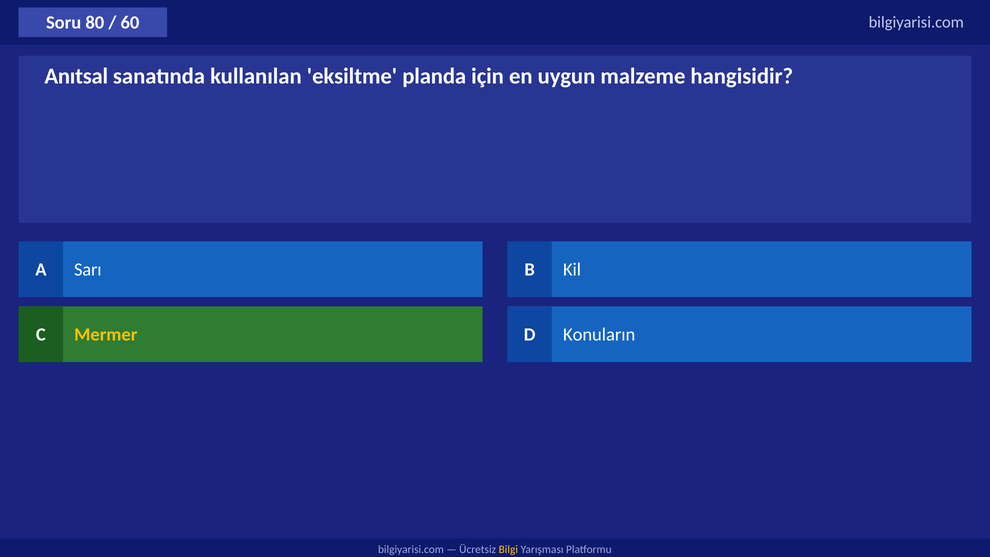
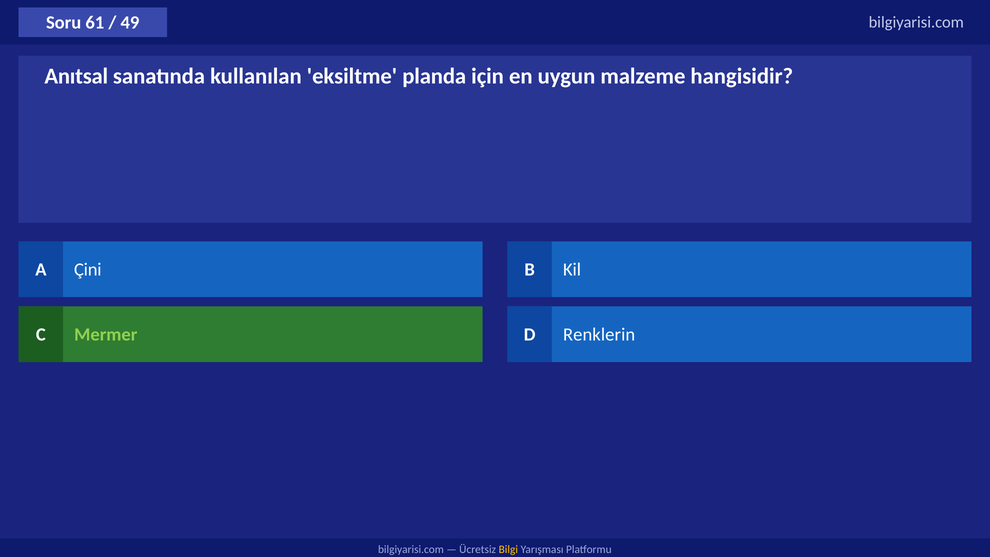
80: 80 -> 61
60: 60 -> 49
Sarı: Sarı -> Çini
Mermer colour: yellow -> light green
Konuların: Konuların -> Renklerin
